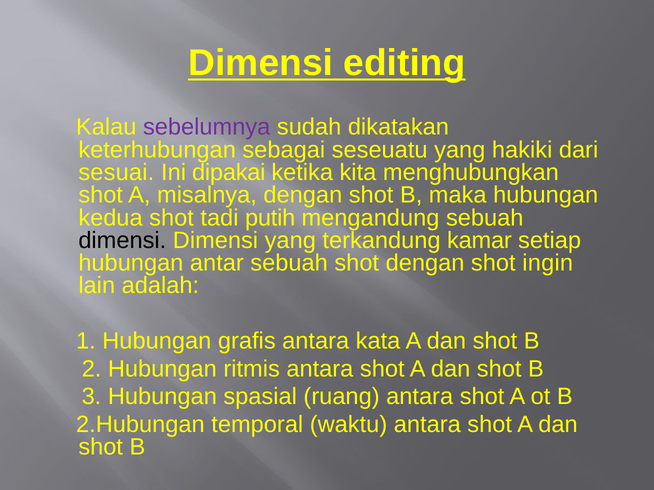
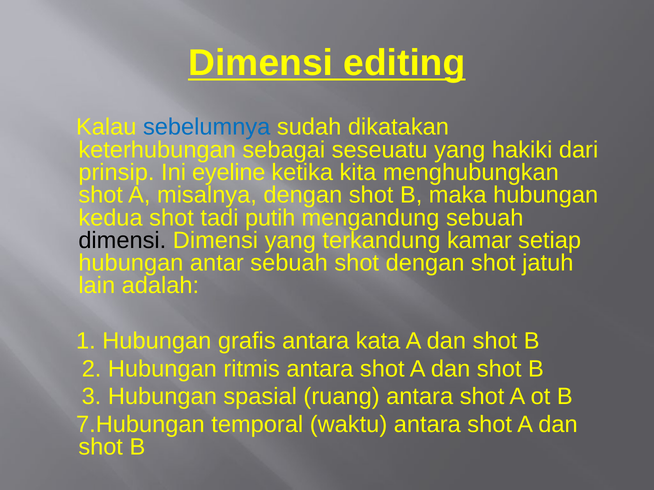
sebelumnya colour: purple -> blue
sesuai: sesuai -> prinsip
dipakai: dipakai -> eyeline
ingin: ingin -> jatuh
2.Hubungan: 2.Hubungan -> 7.Hubungan
